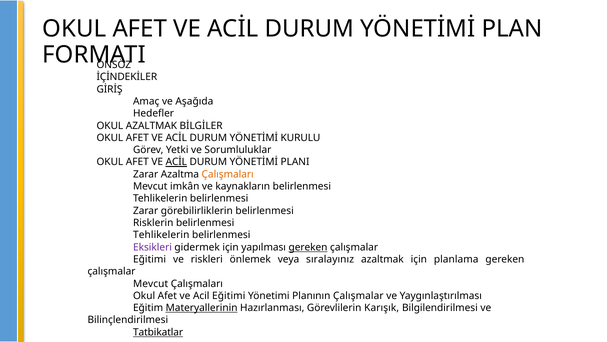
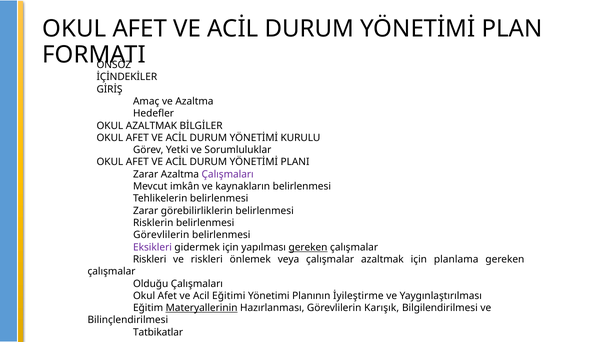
ve Aşağıda: Aşağıda -> Azaltma
ACİL at (176, 162) underline: present -> none
Çalışmaları at (228, 174) colour: orange -> purple
Tehlikelerin at (161, 235): Tehlikelerin -> Görevlilerin
Eğitimi at (150, 259): Eğitimi -> Riskleri
veya sıralayınız: sıralayınız -> çalışmalar
Mevcut at (151, 283): Mevcut -> Olduğu
Planının Çalışmalar: Çalışmalar -> İyileştirme
Tatbikatlar underline: present -> none
